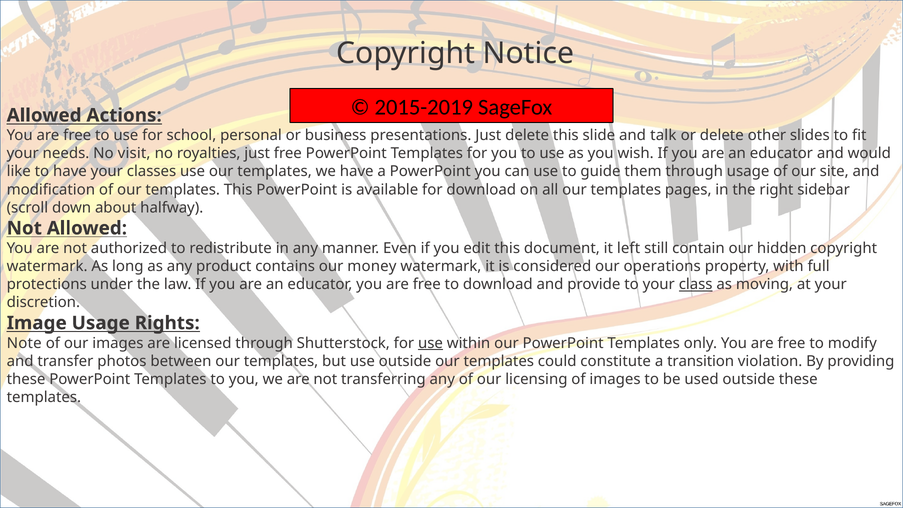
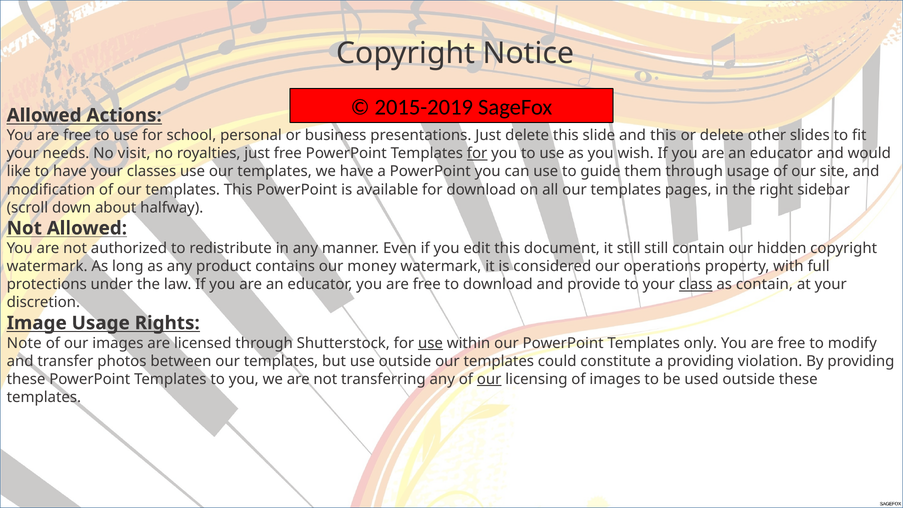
and talk: talk -> this
for at (477, 153) underline: none -> present
it left: left -> still
as moving: moving -> contain
a transition: transition -> providing
our at (489, 379) underline: none -> present
